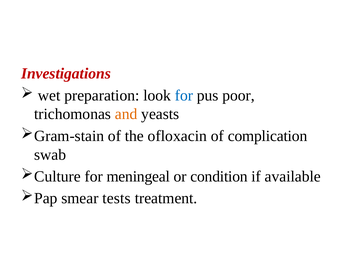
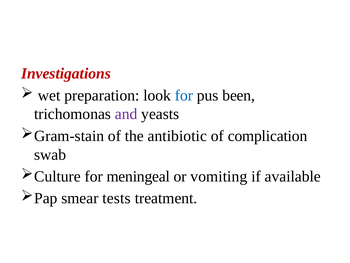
poor: poor -> been
and colour: orange -> purple
ofloxacin: ofloxacin -> antibiotic
condition: condition -> vomiting
